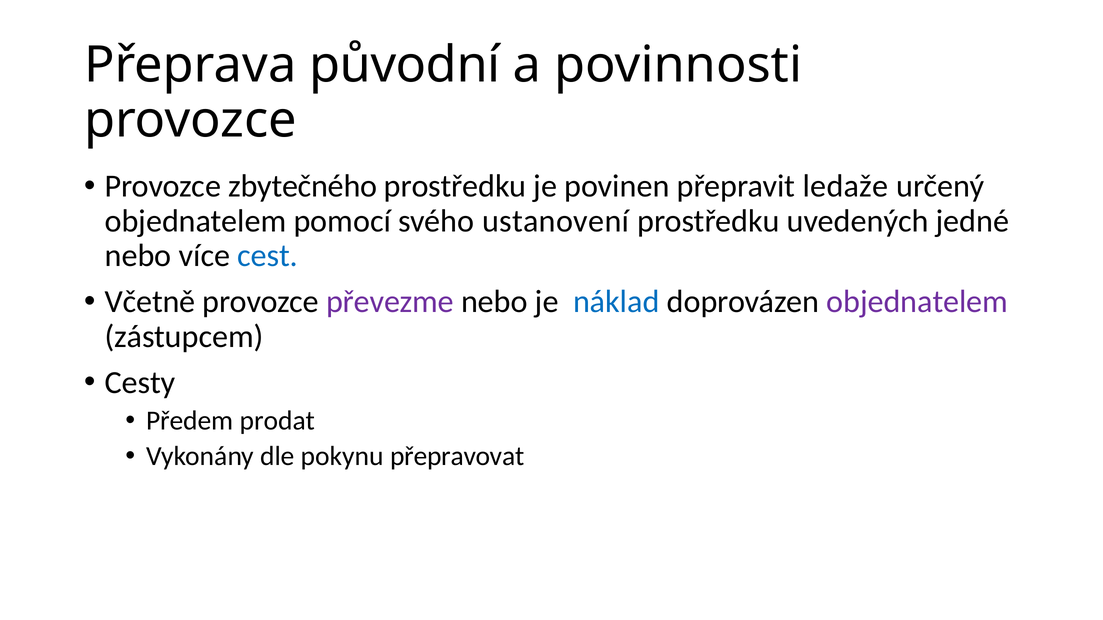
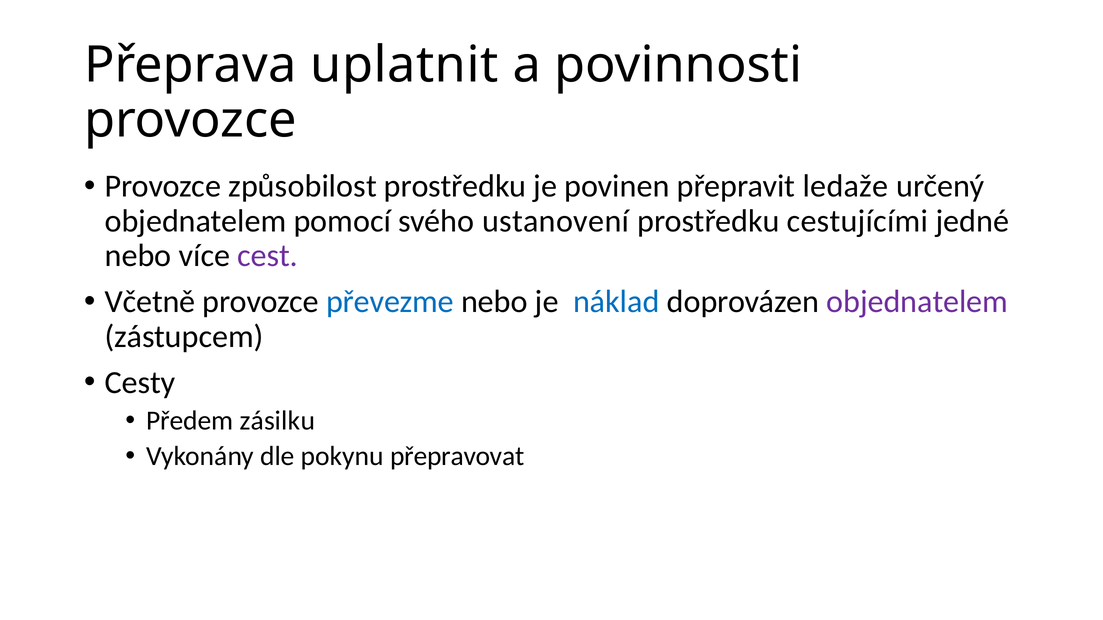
původní: původní -> uplatnit
zbytečného: zbytečného -> způsobilost
uvedených: uvedených -> cestujícími
cest colour: blue -> purple
převezme colour: purple -> blue
prodat: prodat -> zásilku
